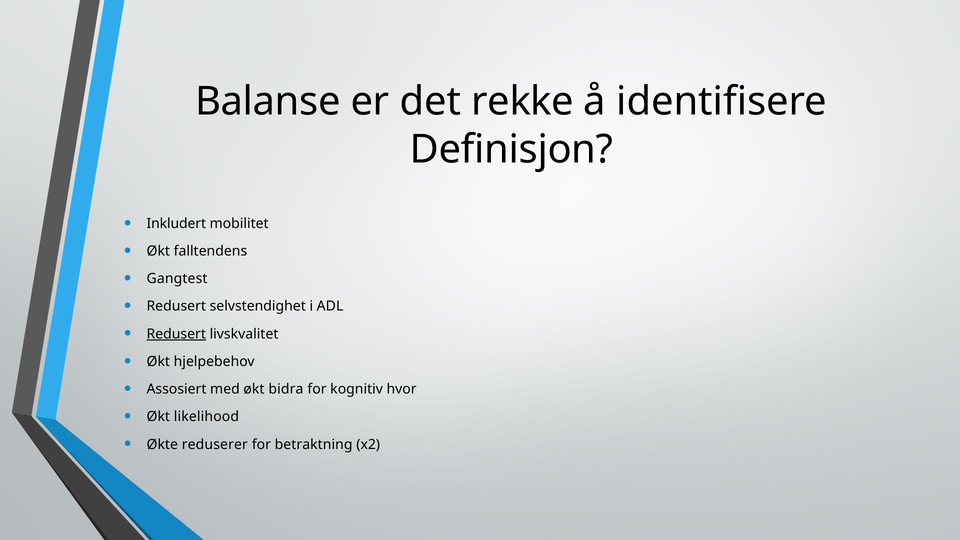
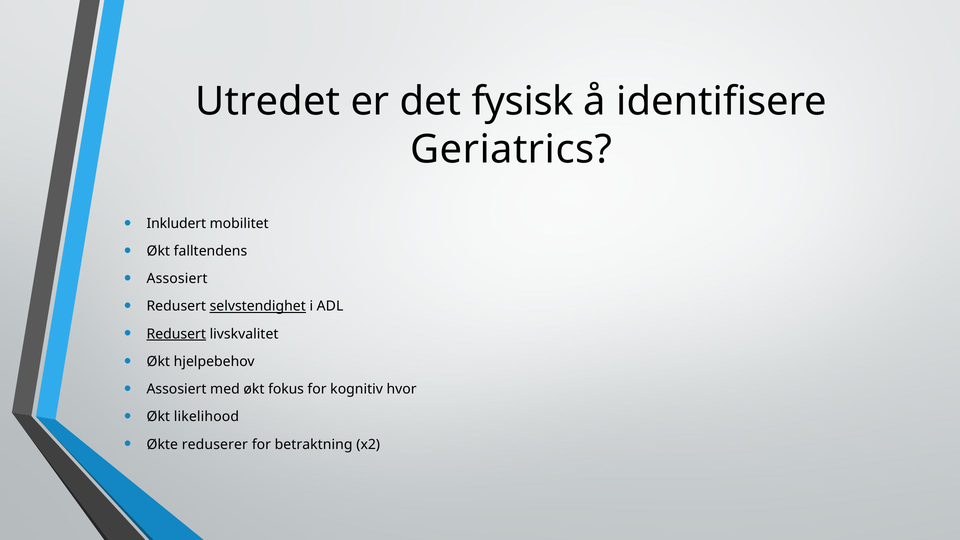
Balanse: Balanse -> Utredet
rekke: rekke -> fysisk
Definisjon: Definisjon -> Geriatrics
Gangtest at (177, 279): Gangtest -> Assosiert
selvstendighet underline: none -> present
bidra: bidra -> fokus
